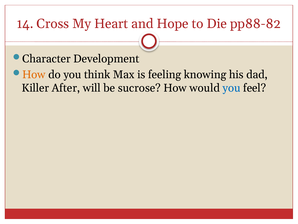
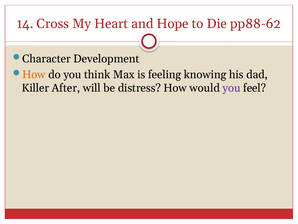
pp88-82: pp88-82 -> pp88-62
sucrose: sucrose -> distress
you at (232, 88) colour: blue -> purple
